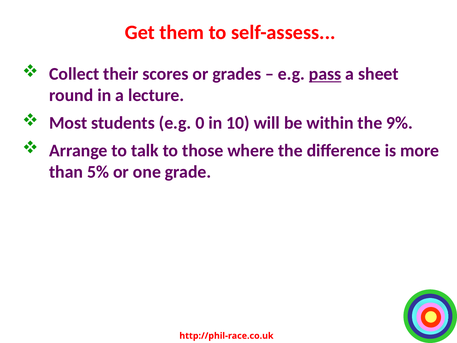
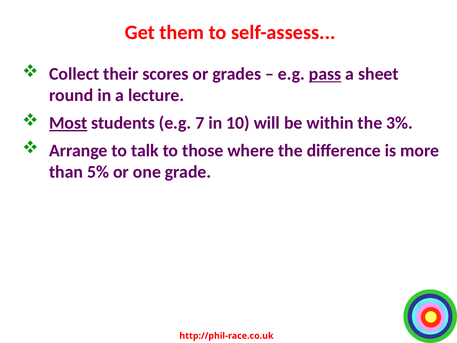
Most underline: none -> present
0: 0 -> 7
9%: 9% -> 3%
